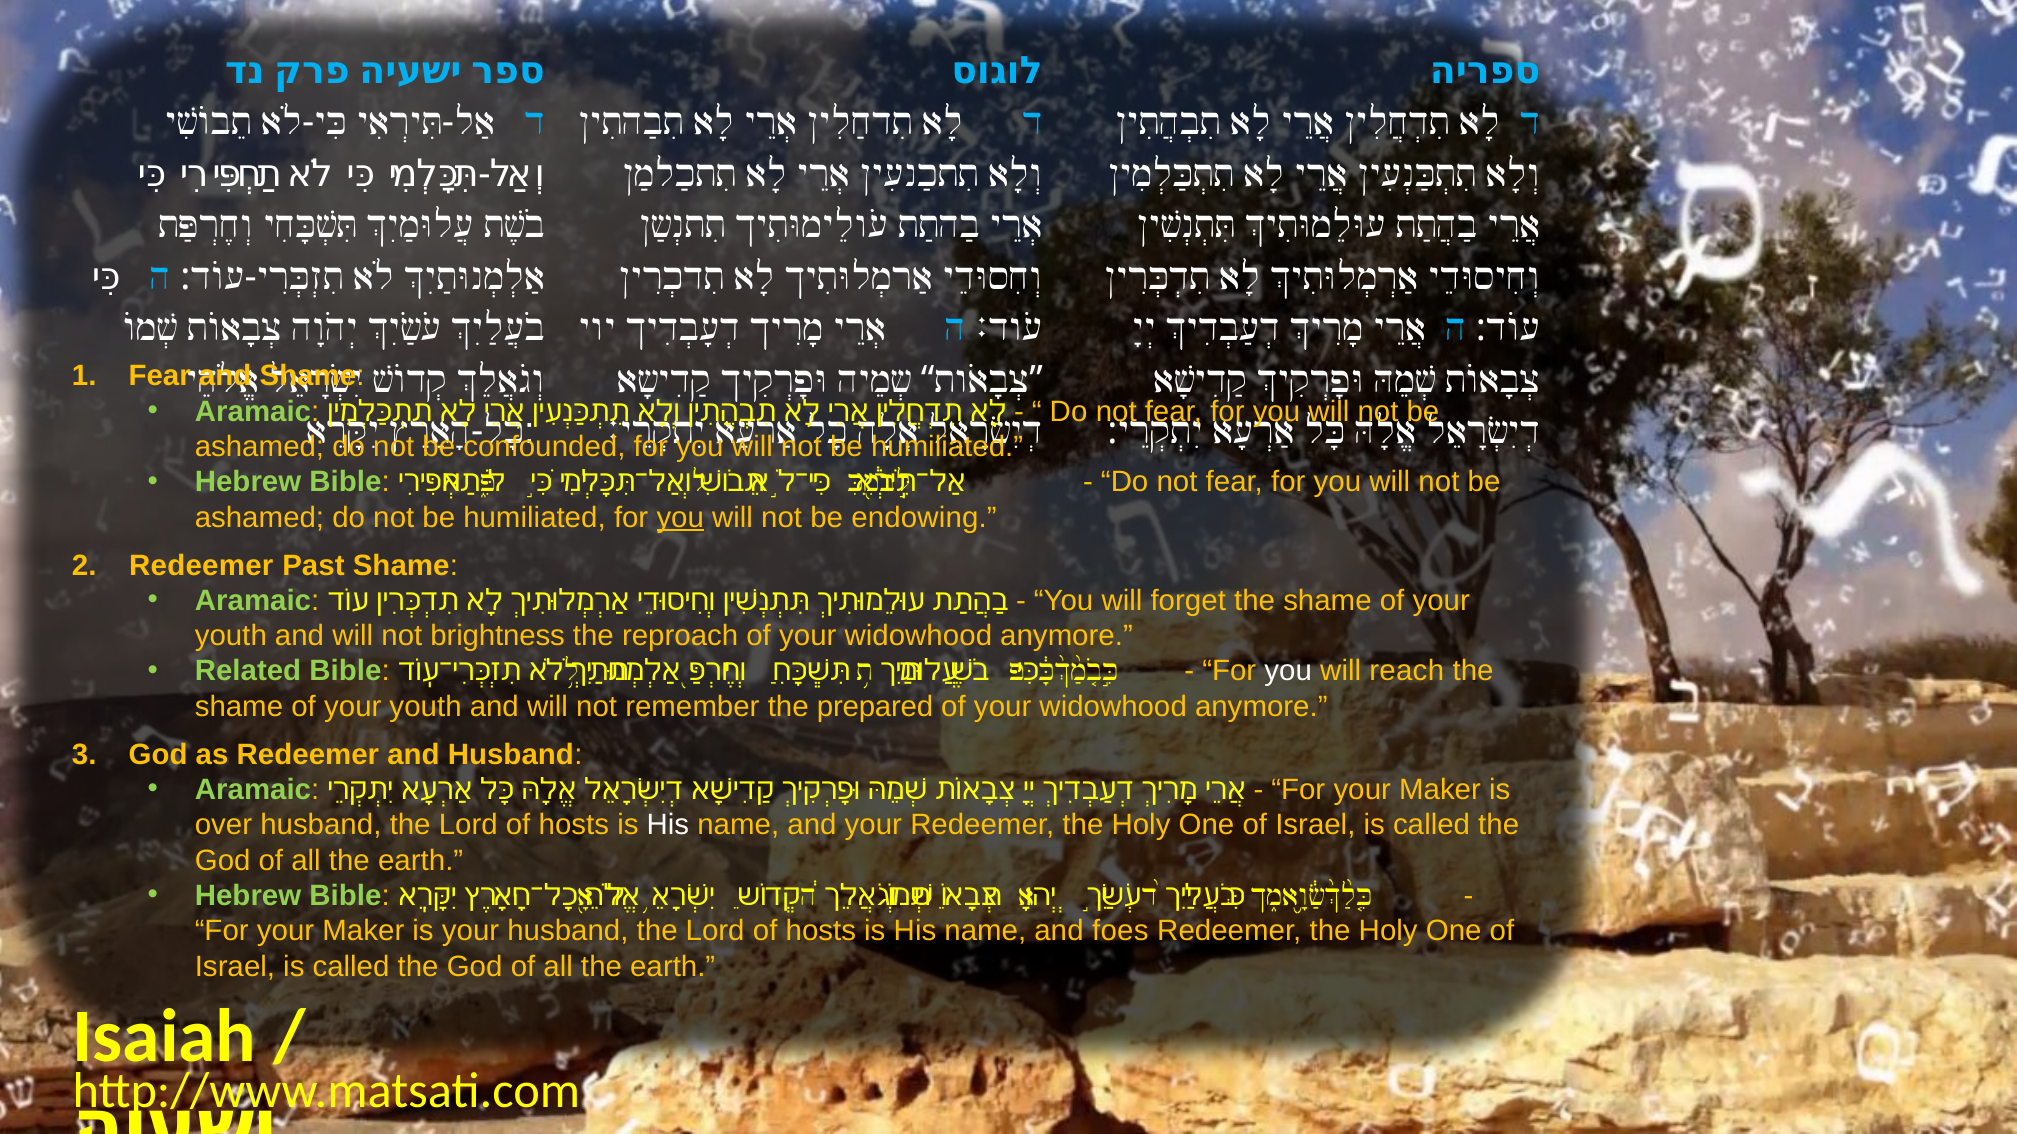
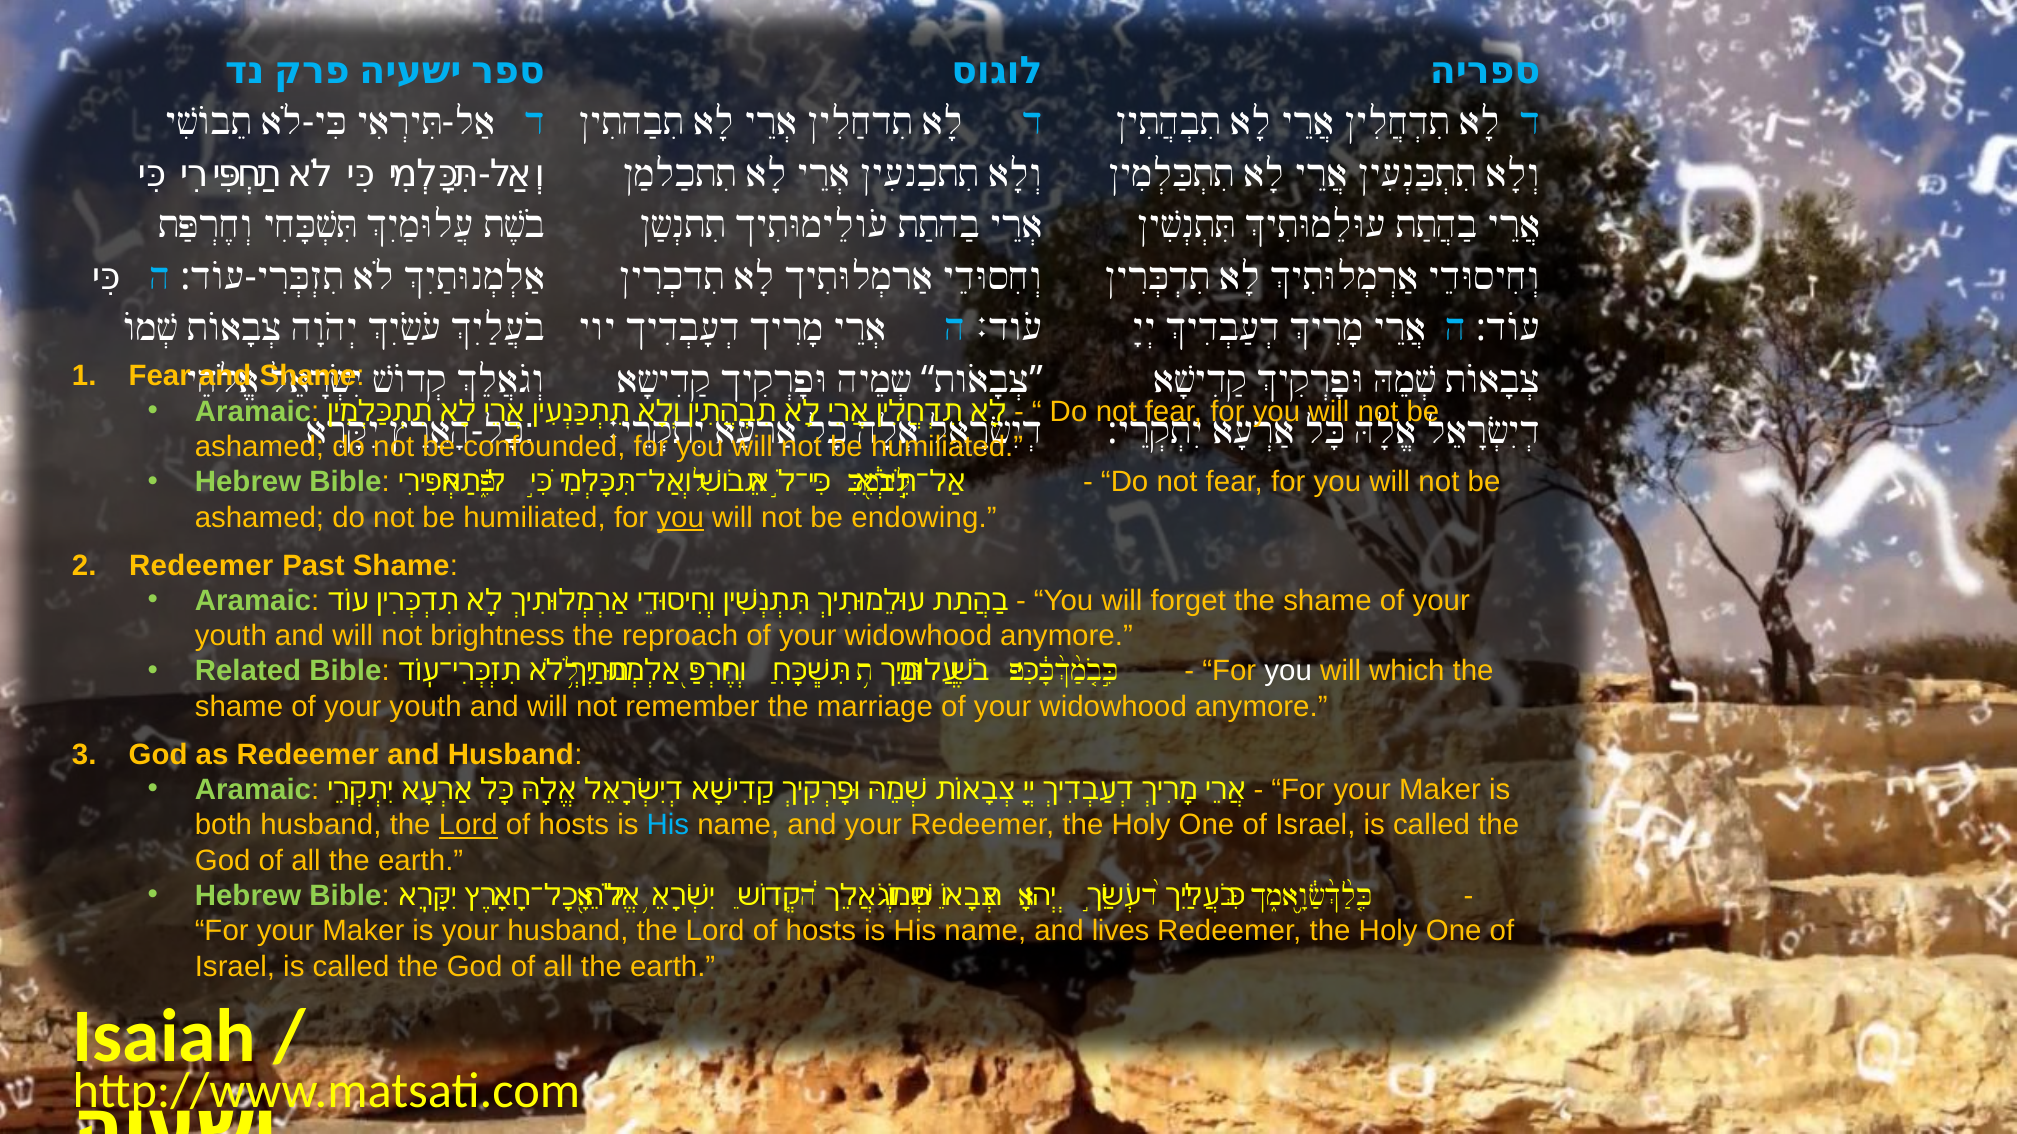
reach: reach -> which
prepared: prepared -> marriage
over: over -> both
Lord at (468, 826) underline: none -> present
His at (668, 826) colour: white -> light blue
foes: foes -> lives
